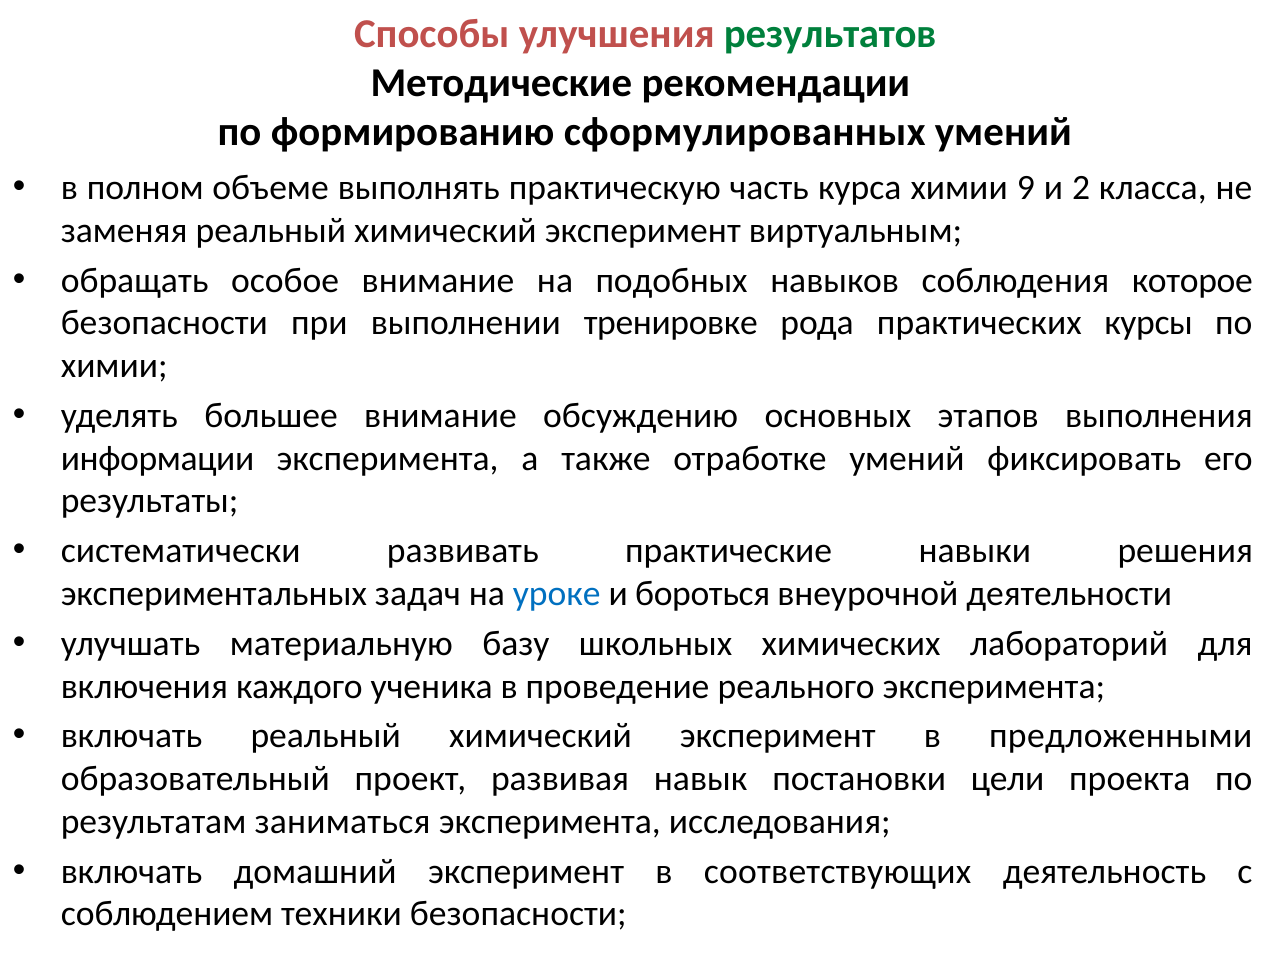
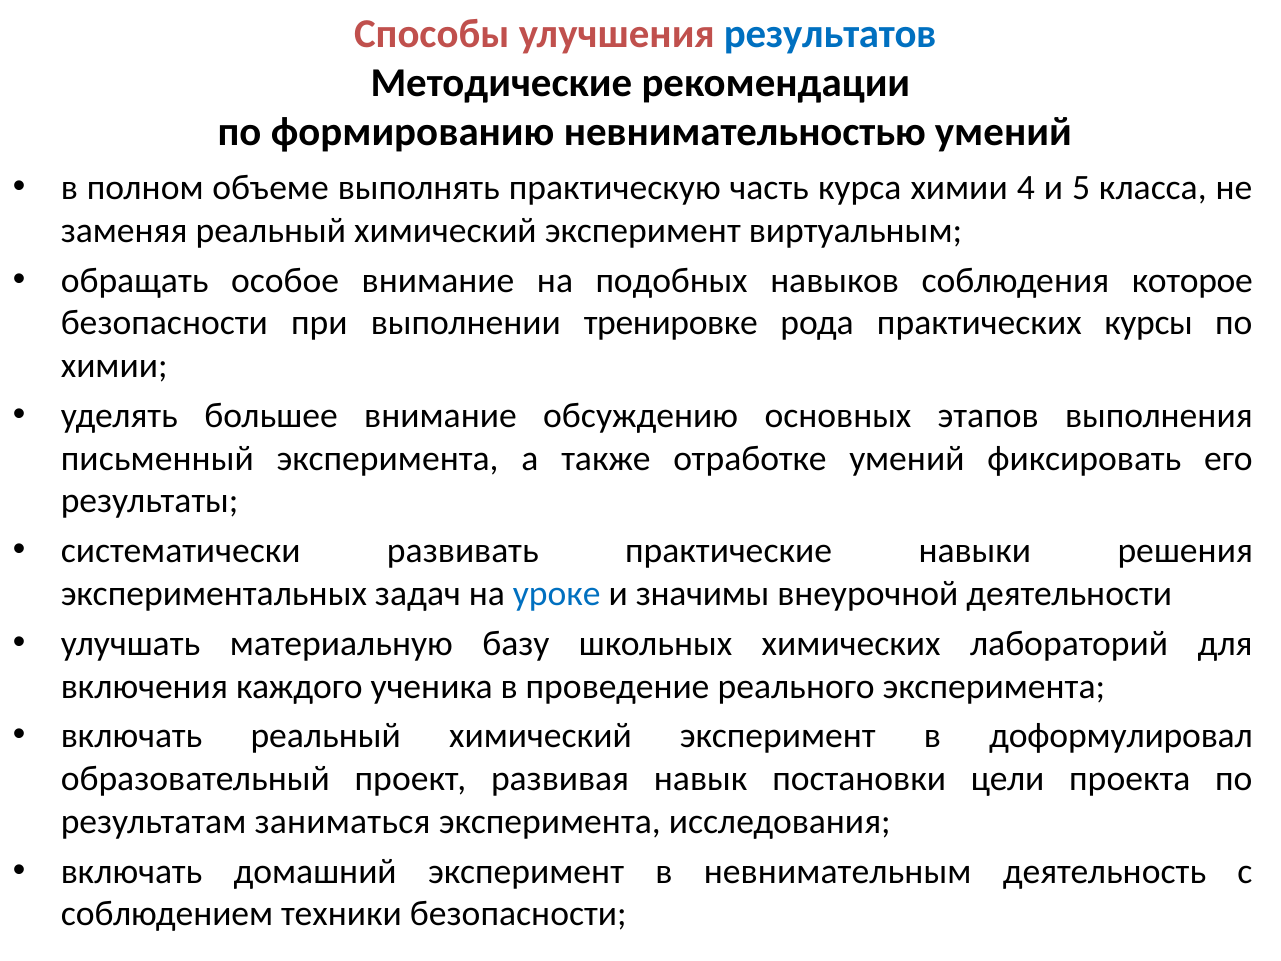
результатов colour: green -> blue
сформулированных: сформулированных -> невнимательностью
9: 9 -> 4
2: 2 -> 5
информации: информации -> письменный
бороться: бороться -> значимы
предложенными: предложенными -> доформулировал
соответствующих: соответствующих -> невнимательным
